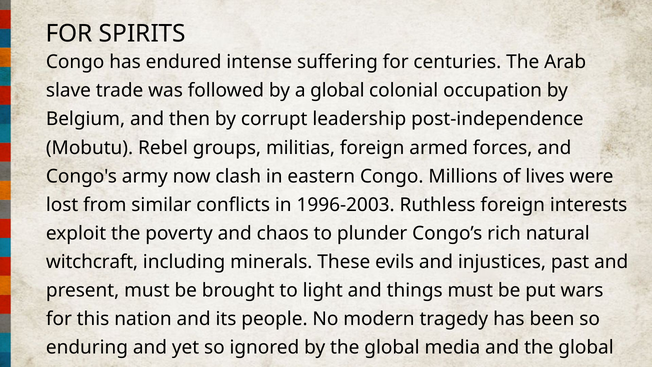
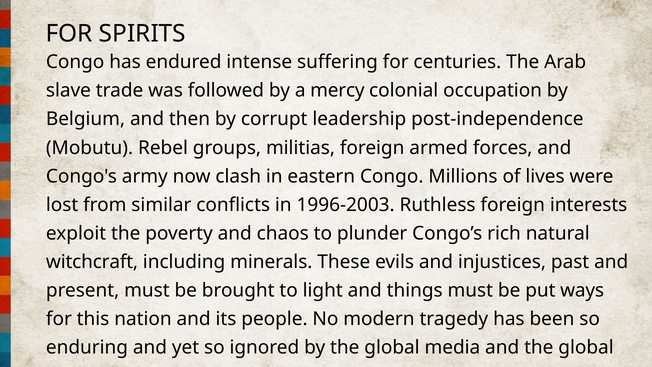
a global: global -> mercy
wars: wars -> ways
